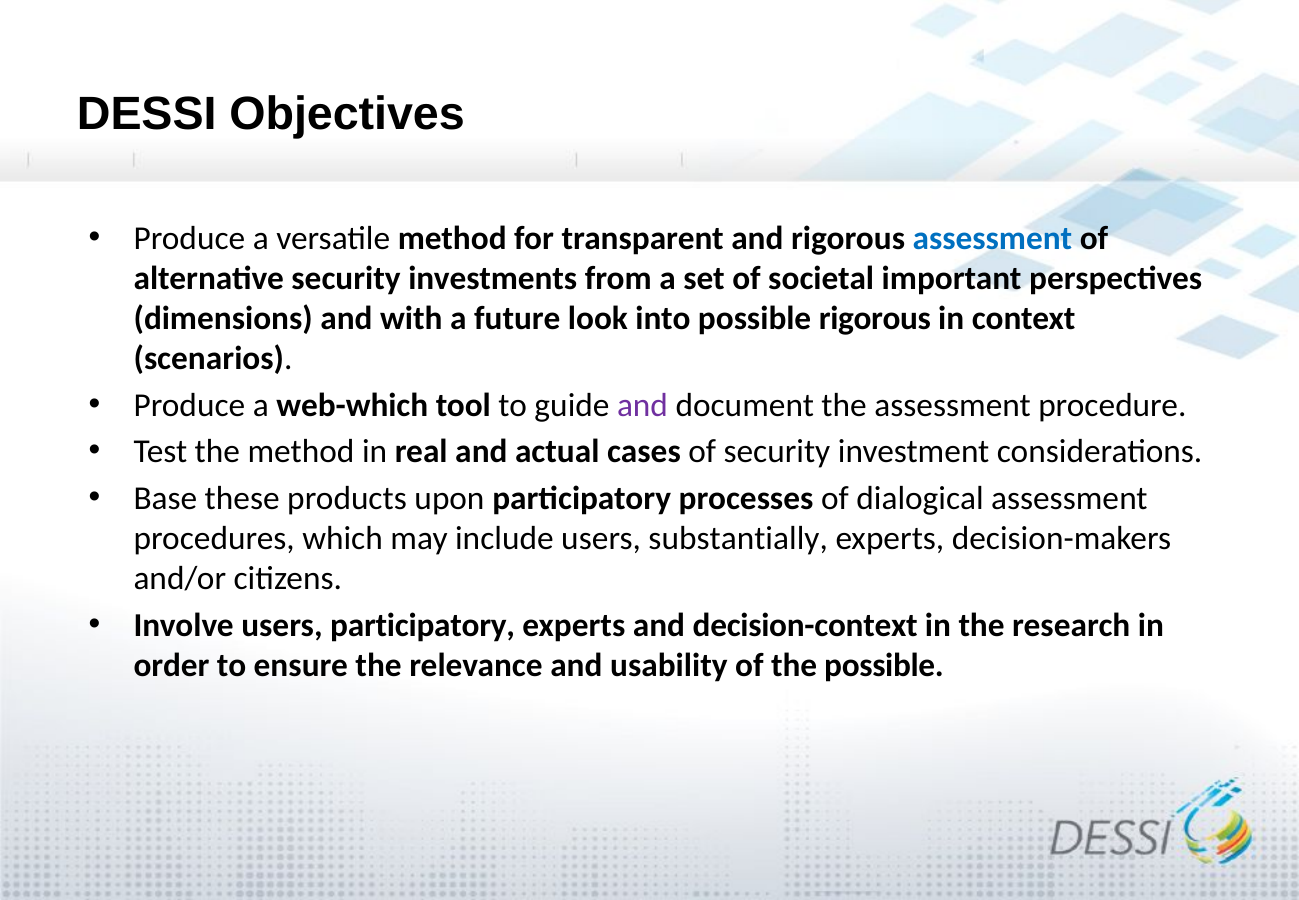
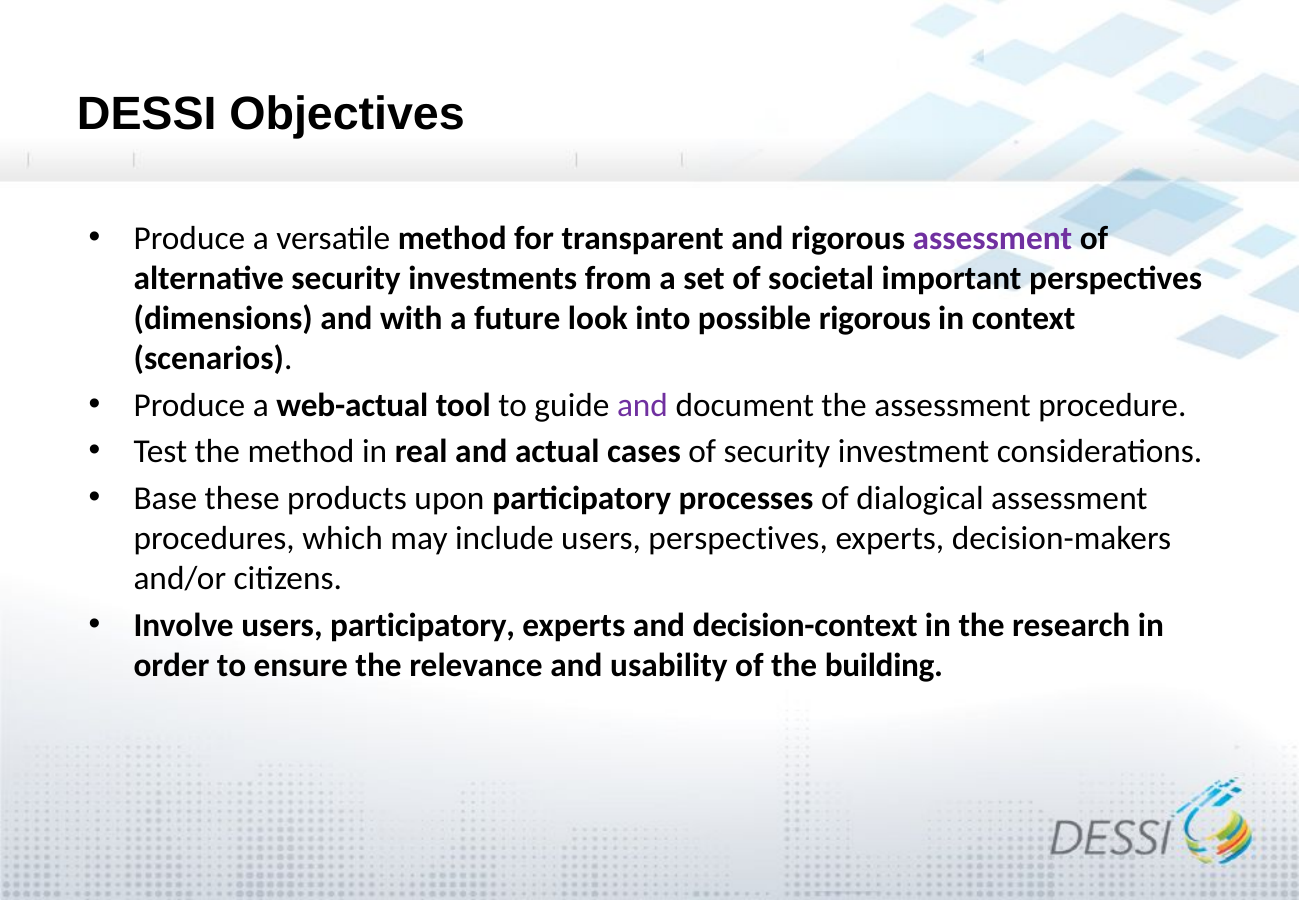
assessment at (992, 238) colour: blue -> purple
web-which: web-which -> web-actual
users substantially: substantially -> perspectives
the possible: possible -> building
